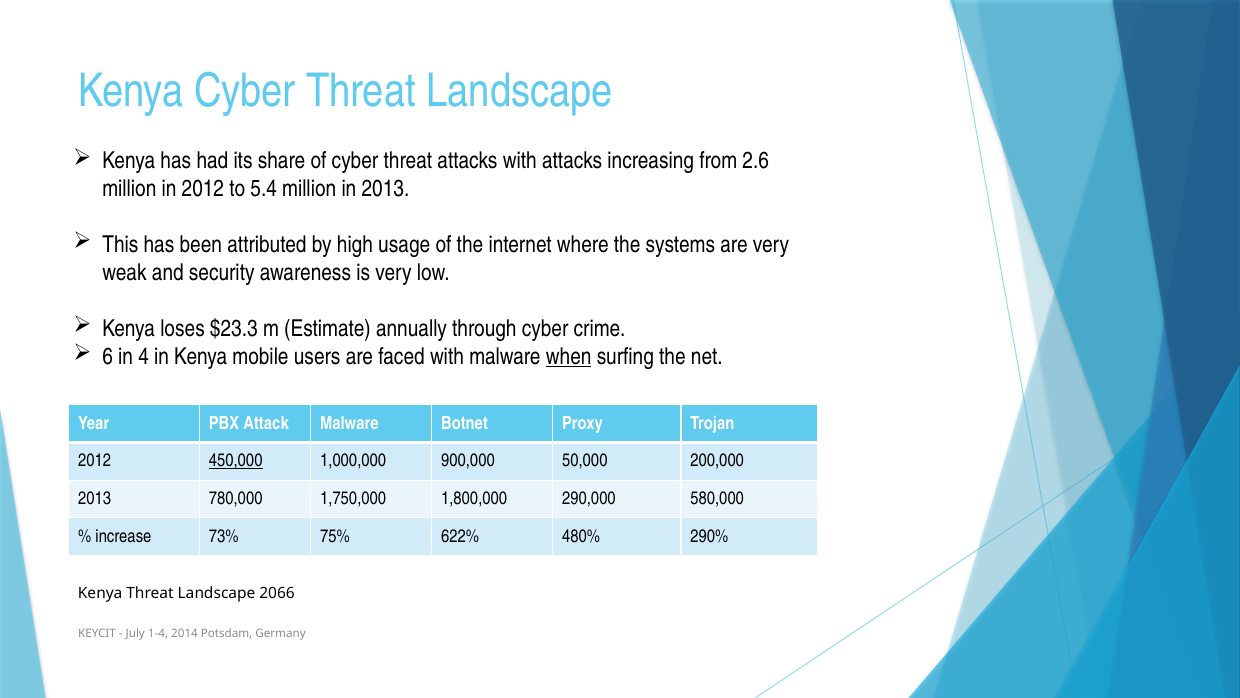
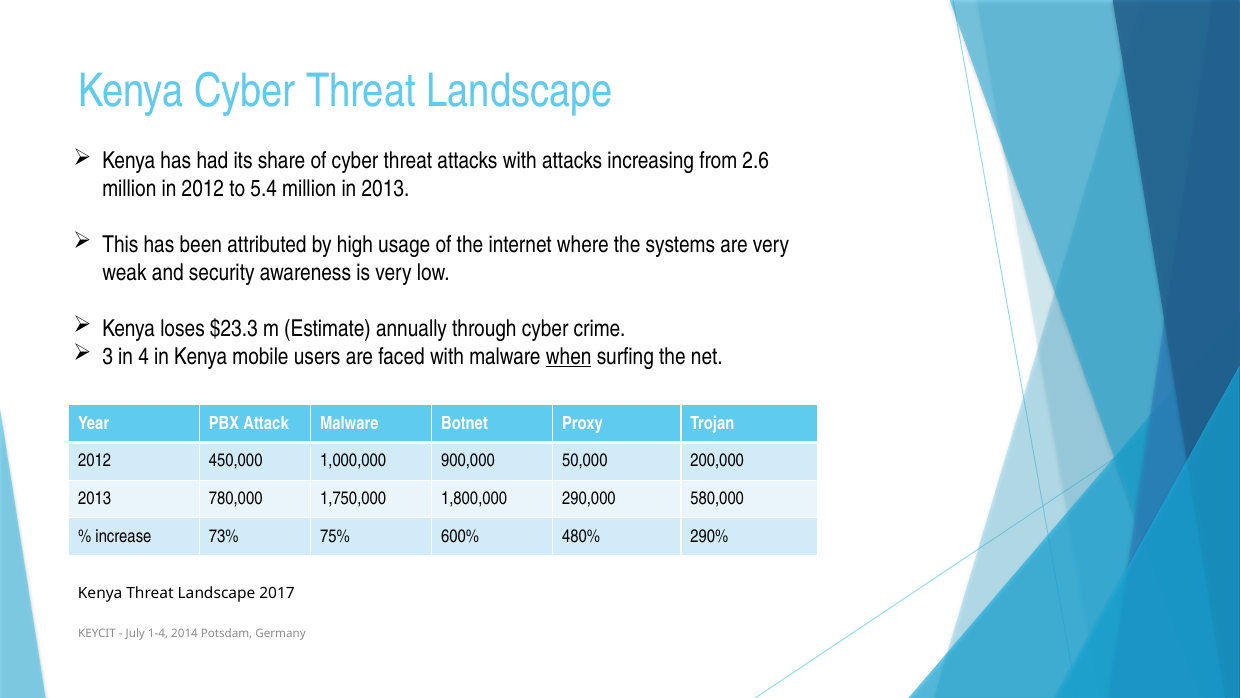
6: 6 -> 3
450,000 underline: present -> none
622%: 622% -> 600%
2066: 2066 -> 2017
